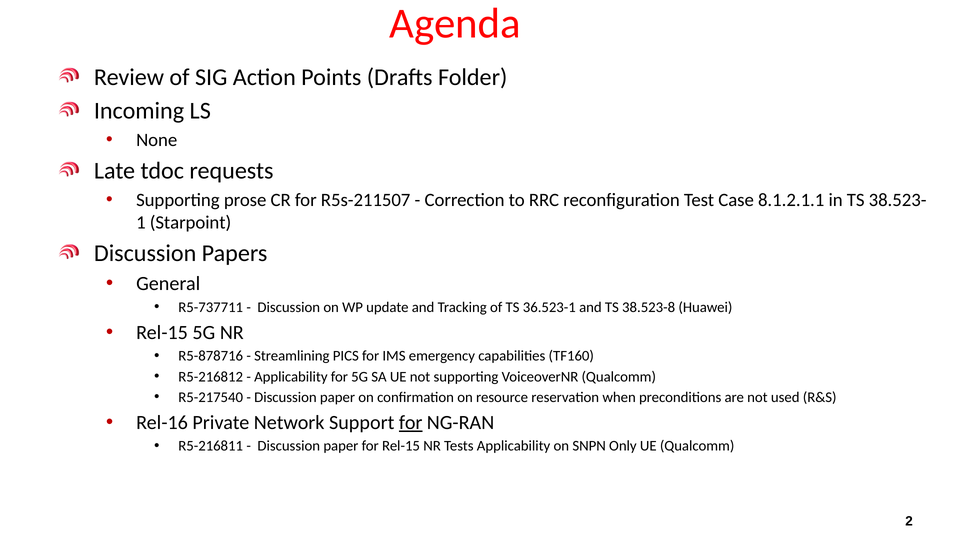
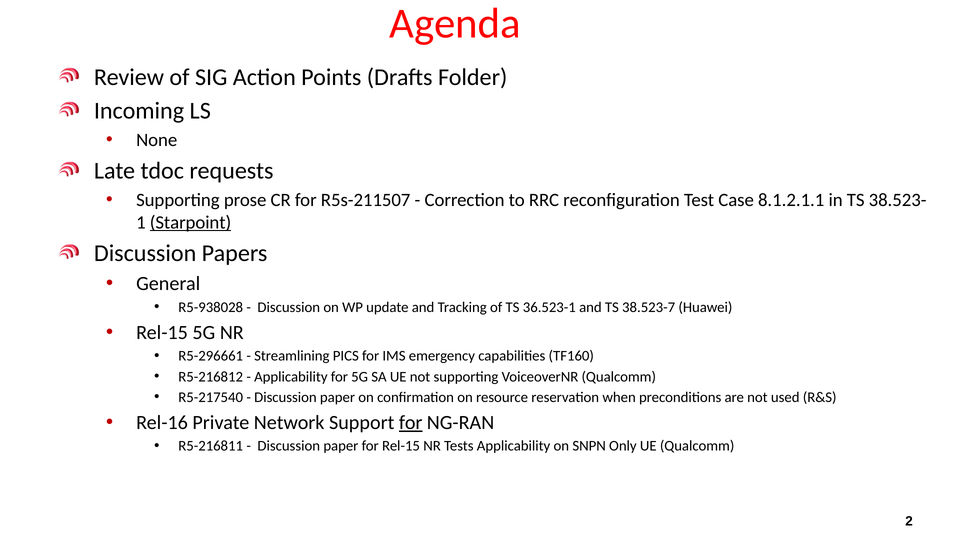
Starpoint underline: none -> present
R5-737711: R5-737711 -> R5-938028
38.523-8: 38.523-8 -> 38.523-7
R5-878716: R5-878716 -> R5-296661
